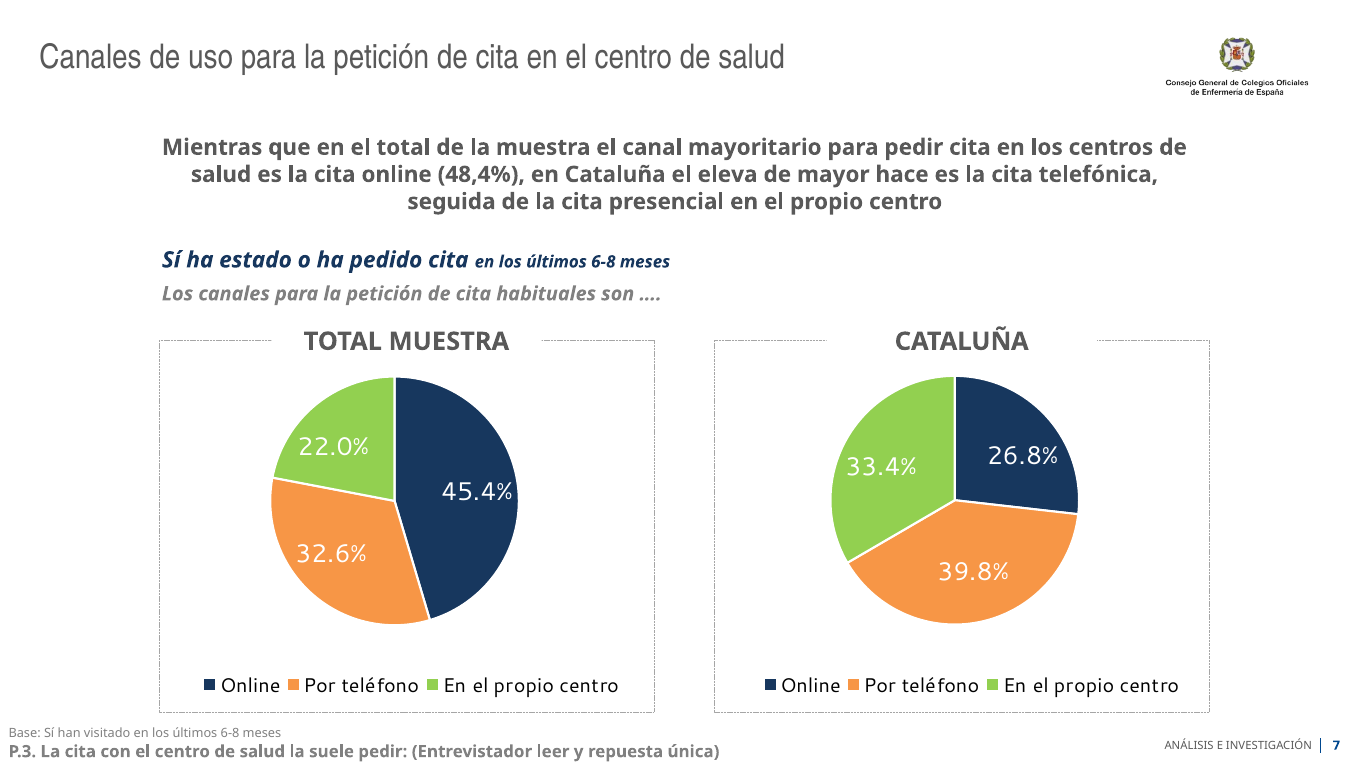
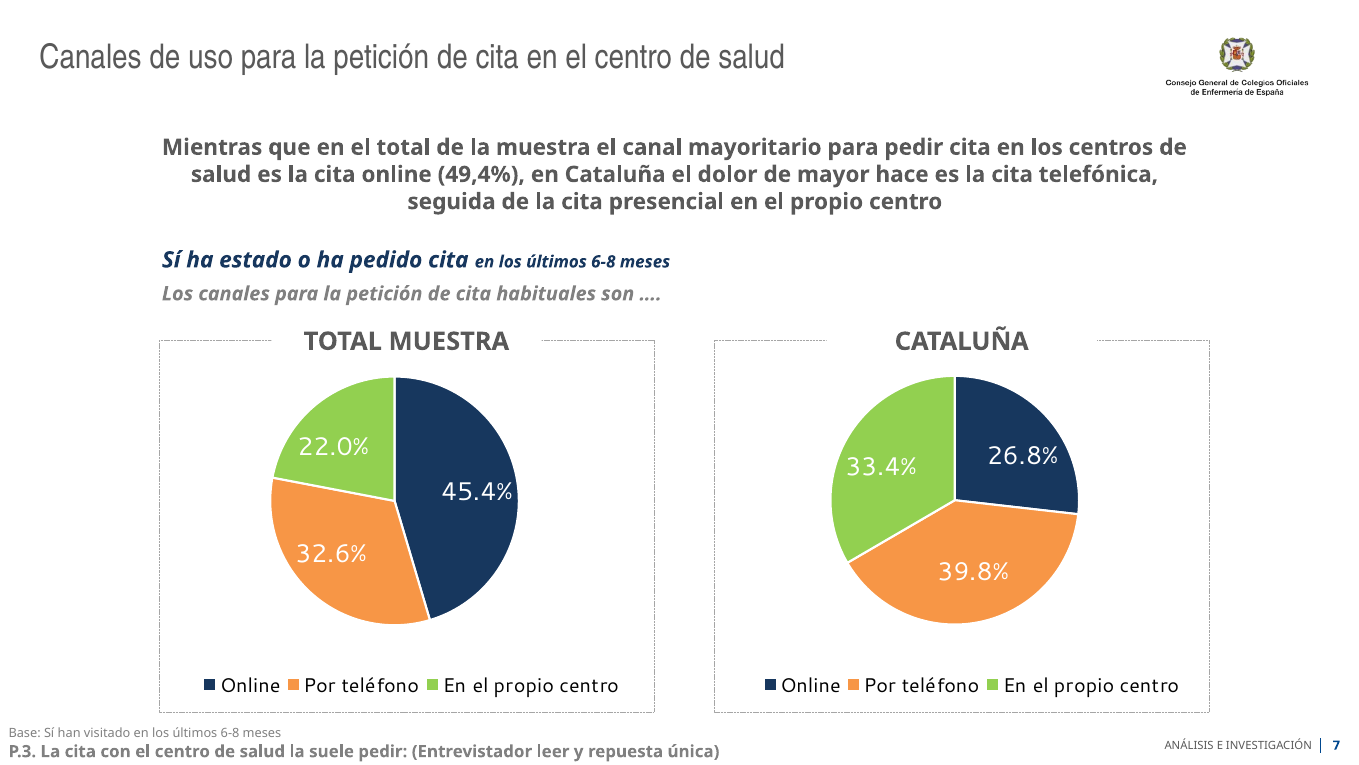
48,4%: 48,4% -> 49,4%
eleva: eleva -> dolor
